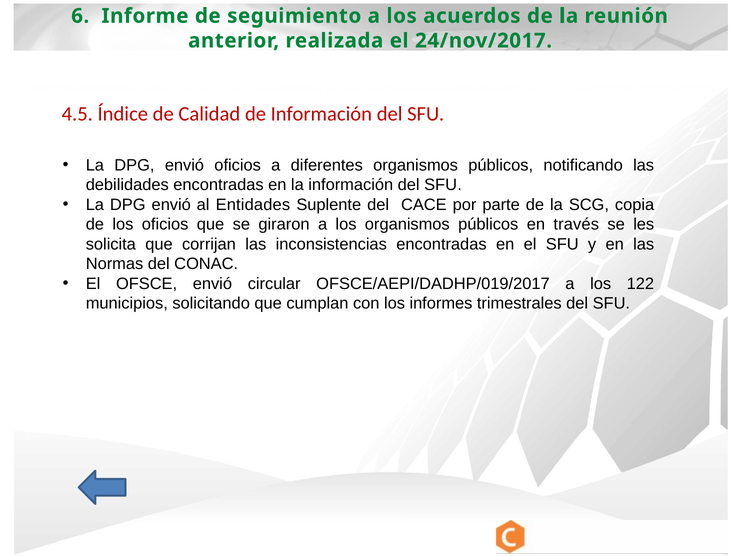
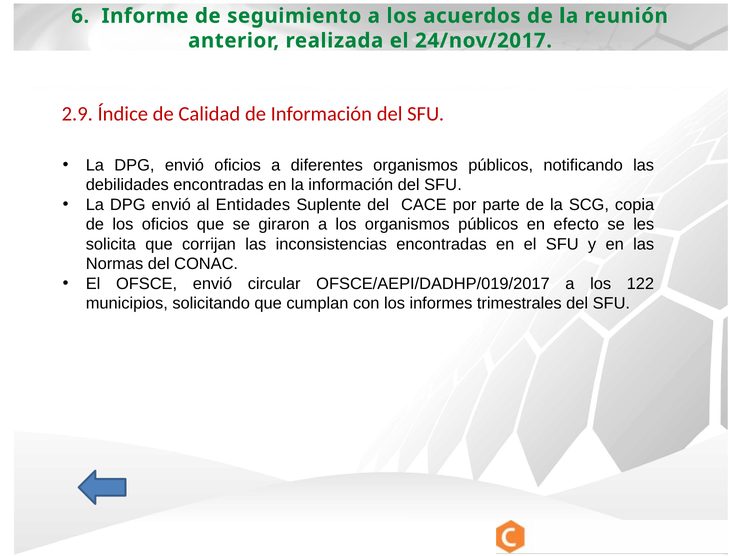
4.5: 4.5 -> 2.9
través: través -> efecto
